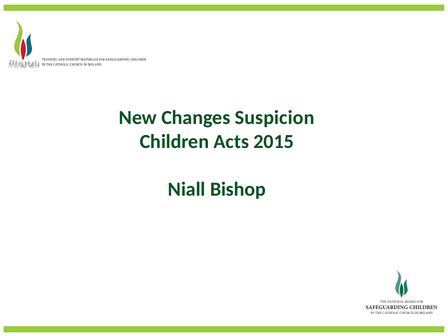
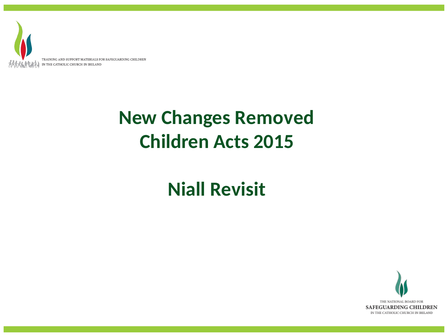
Suspicion: Suspicion -> Removed
Bishop: Bishop -> Revisit
